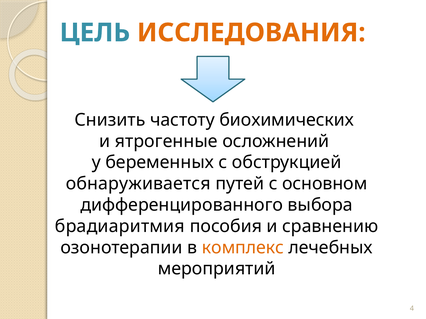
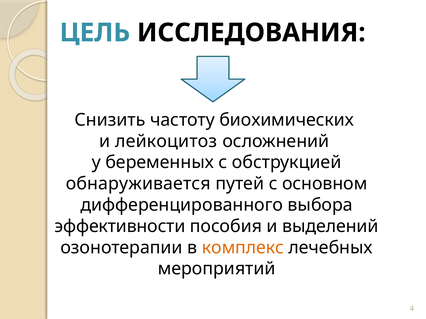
ИССЛЕДОВАНИЯ colour: orange -> black
ятрогенные: ятрогенные -> лейкоцитоз
брадиаритмия: брадиаритмия -> эффективности
сравнению: сравнению -> выделений
